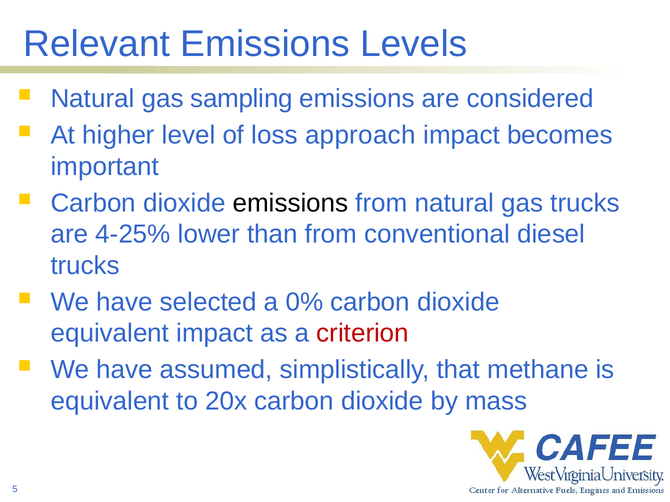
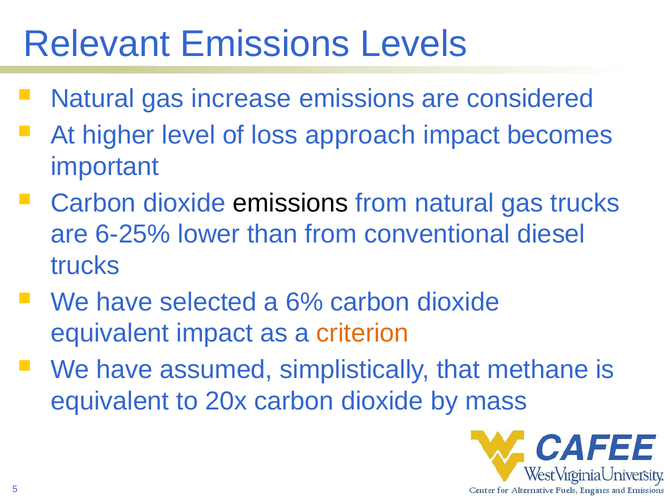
sampling: sampling -> increase
4-25%: 4-25% -> 6-25%
0%: 0% -> 6%
criterion colour: red -> orange
